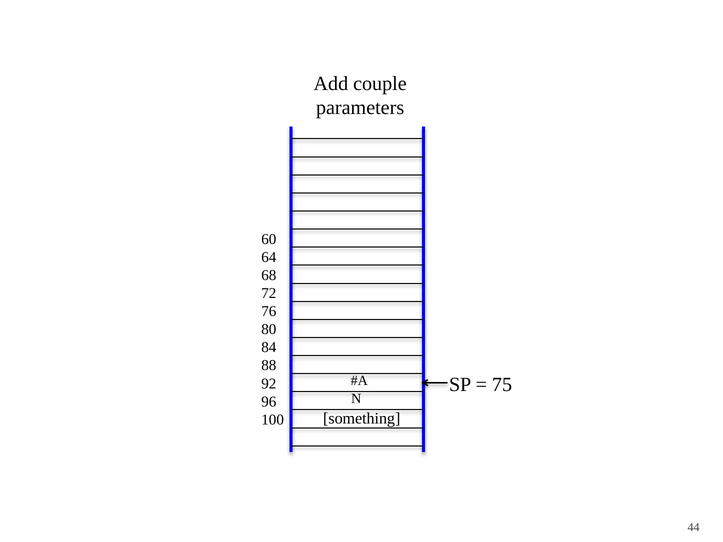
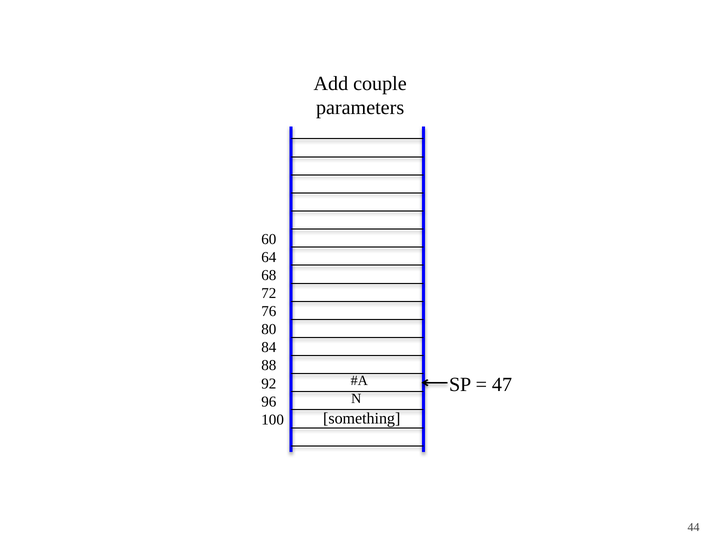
75: 75 -> 47
